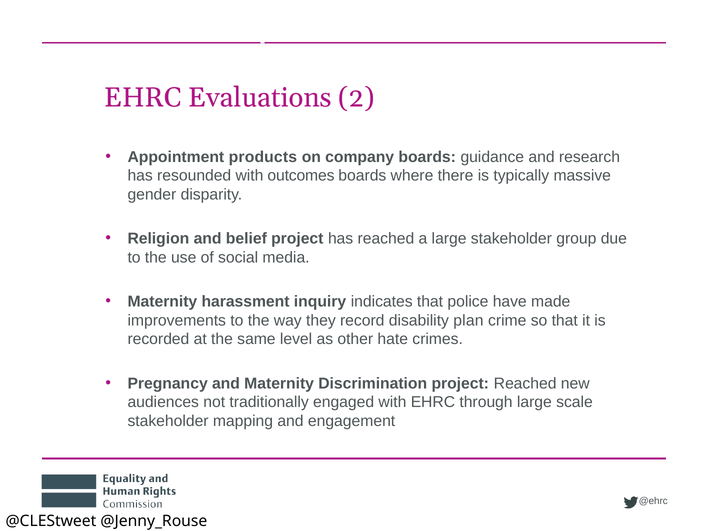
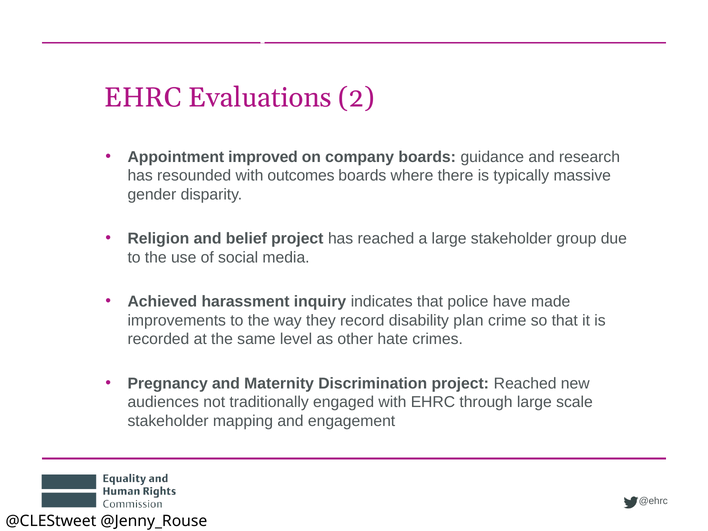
products: products -> improved
Maternity at (162, 302): Maternity -> Achieved
